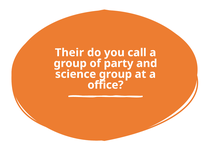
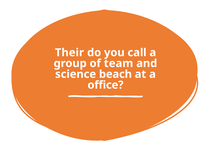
party: party -> team
science group: group -> beach
